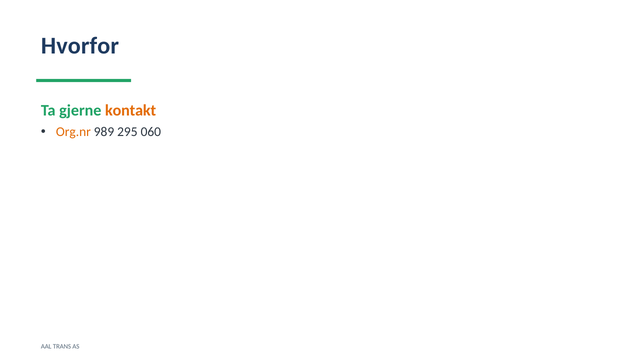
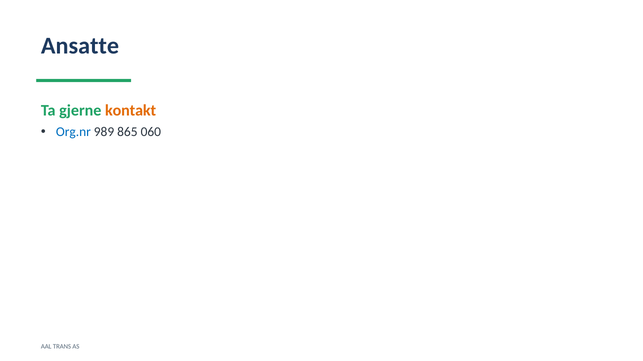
Hvorfor: Hvorfor -> Ansatte
Org.nr colour: orange -> blue
295: 295 -> 865
